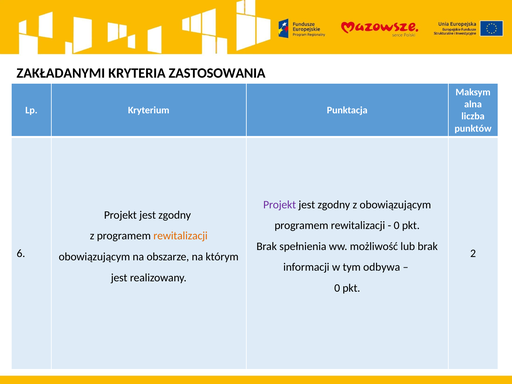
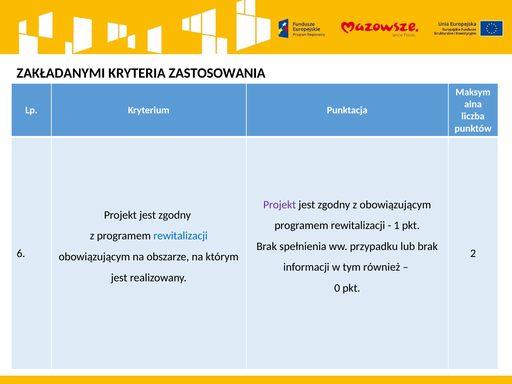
0 at (397, 225): 0 -> 1
rewitalizacji at (180, 236) colour: orange -> blue
możliwość: możliwość -> przypadku
odbywa: odbywa -> również
